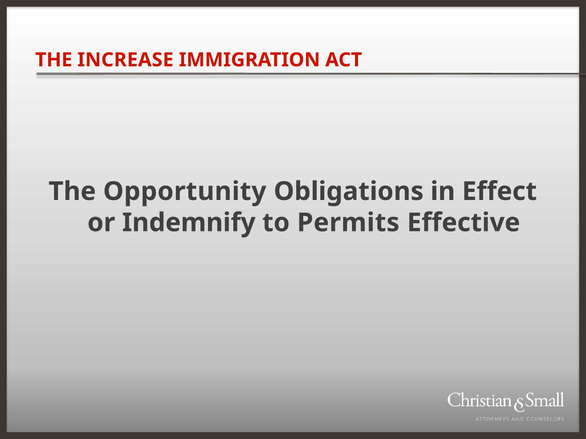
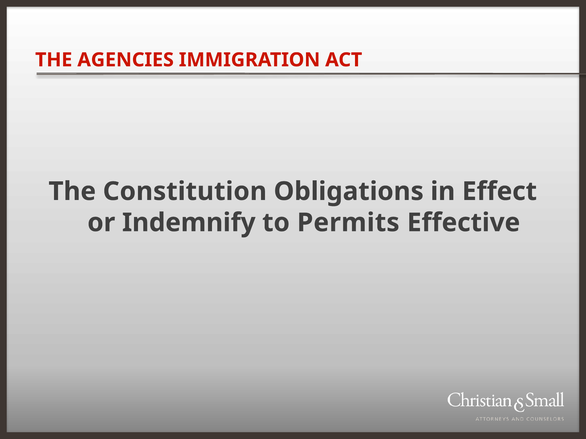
INCREASE: INCREASE -> AGENCIES
Opportunity: Opportunity -> Constitution
